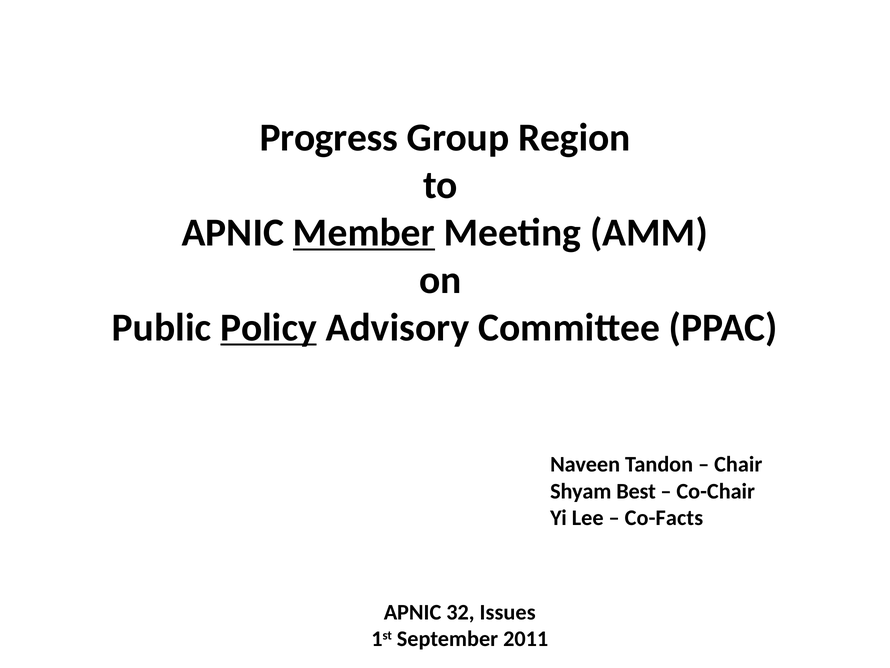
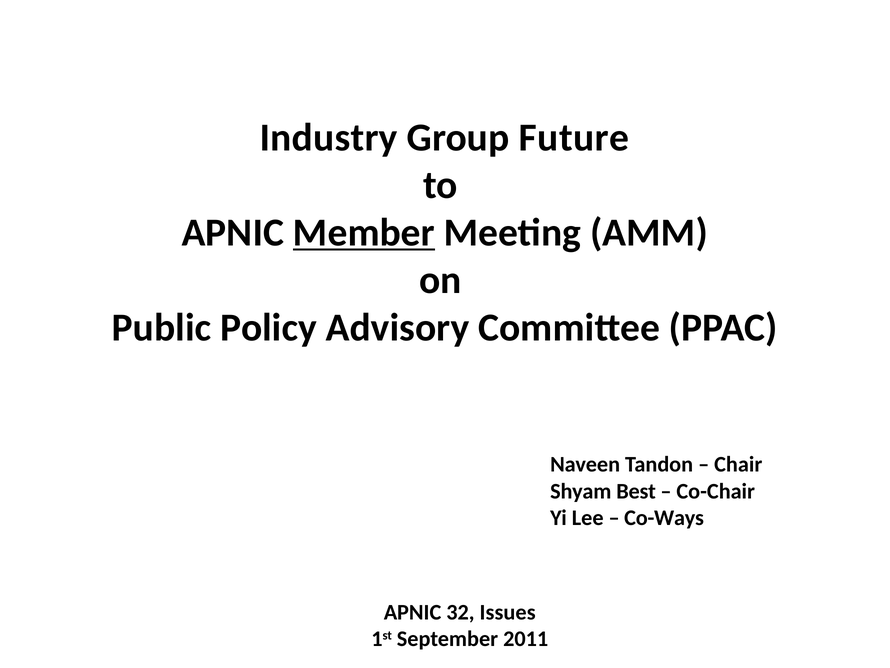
Progress: Progress -> Industry
Region: Region -> Future
Policy underline: present -> none
Co-Facts: Co-Facts -> Co-Ways
